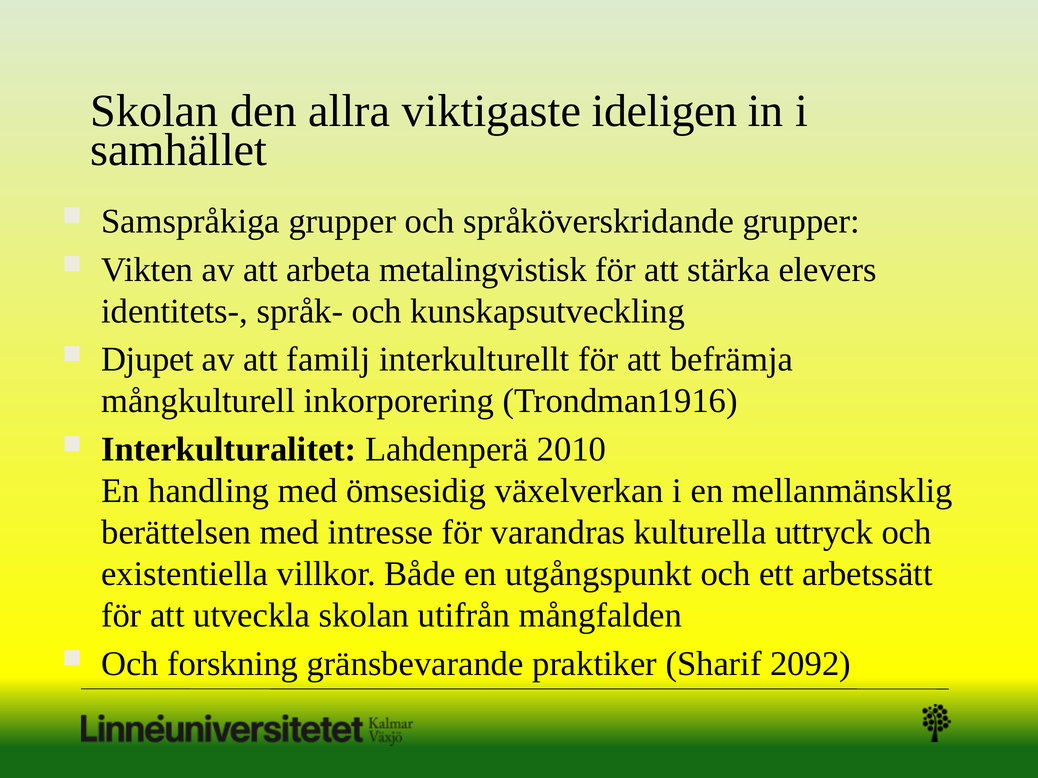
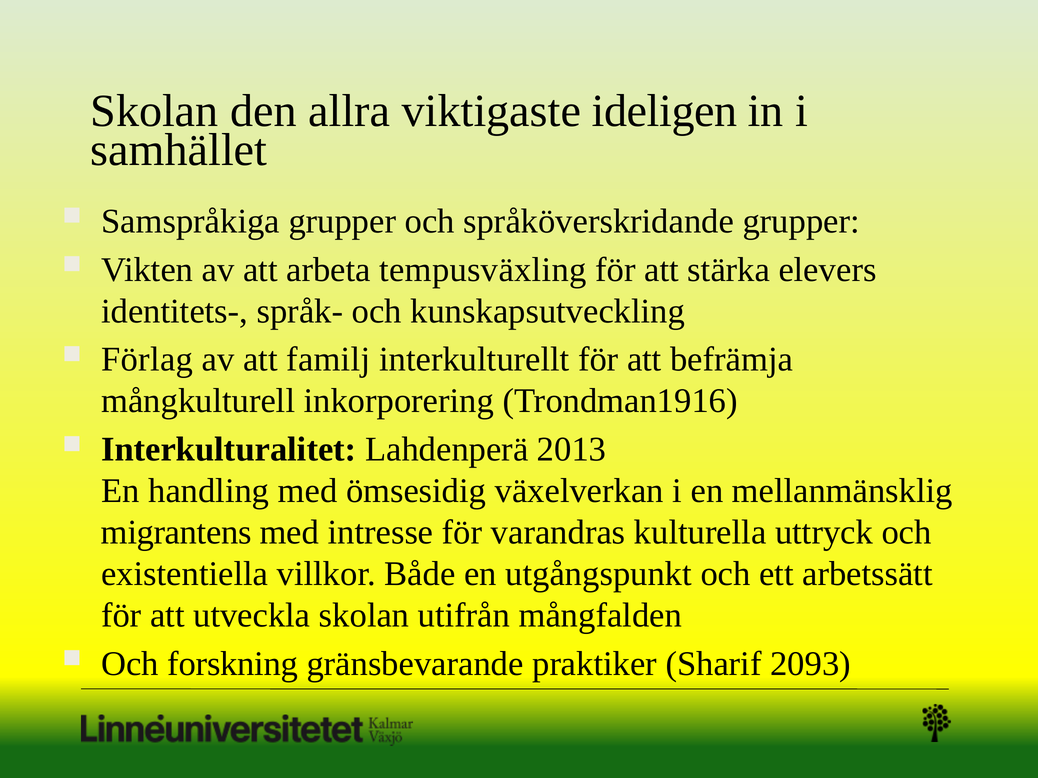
metalingvistisk: metalingvistisk -> tempusväxling
Djupet: Djupet -> Förlag
2010: 2010 -> 2013
berättelsen: berättelsen -> migrantens
2092: 2092 -> 2093
